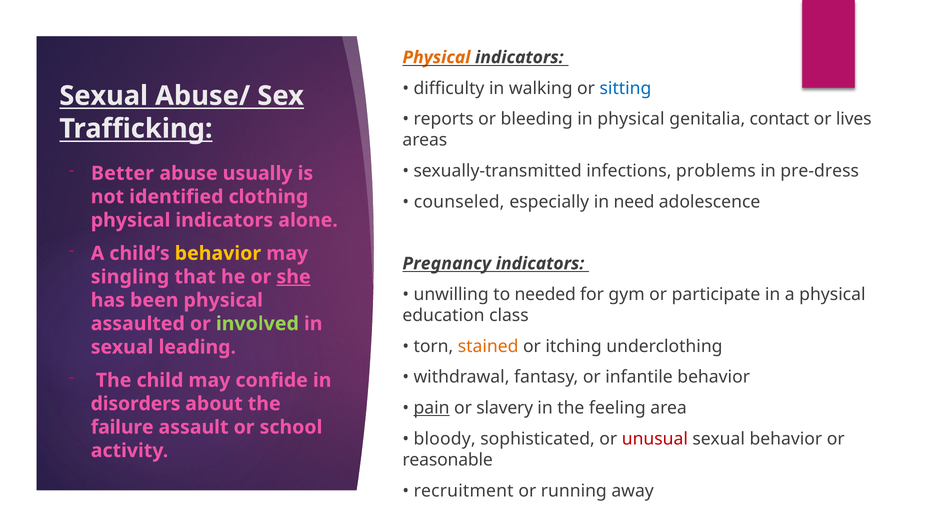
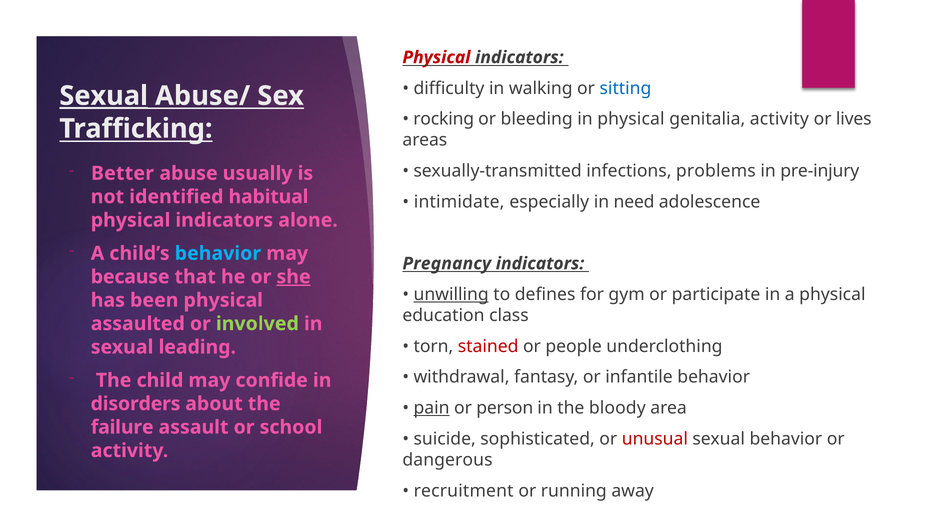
Physical at (436, 57) colour: orange -> red
Sexual at (104, 96) underline: none -> present
reports: reports -> rocking
genitalia contact: contact -> activity
pre-dress: pre-dress -> pre-injury
clothing: clothing -> habitual
counseled: counseled -> intimidate
behavior at (218, 253) colour: yellow -> light blue
singling: singling -> because
unwilling underline: none -> present
needed: needed -> defines
stained colour: orange -> red
itching: itching -> people
slavery: slavery -> person
feeling: feeling -> bloody
bloody: bloody -> suicide
reasonable: reasonable -> dangerous
